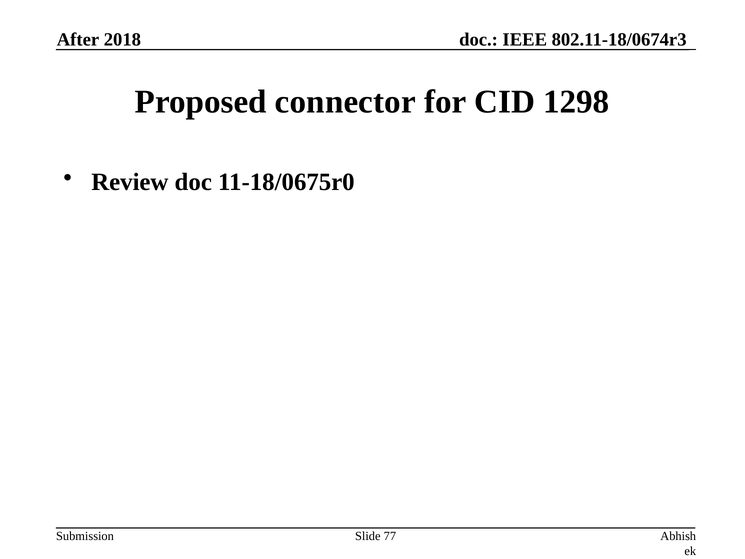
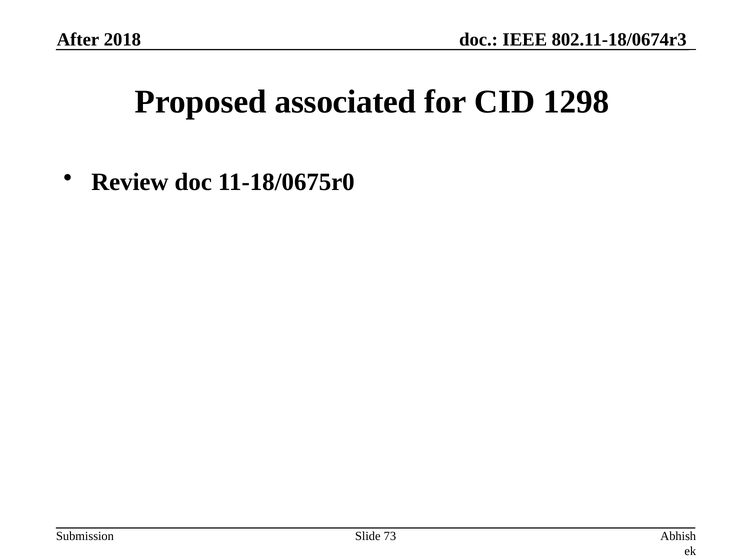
connector: connector -> associated
77: 77 -> 73
